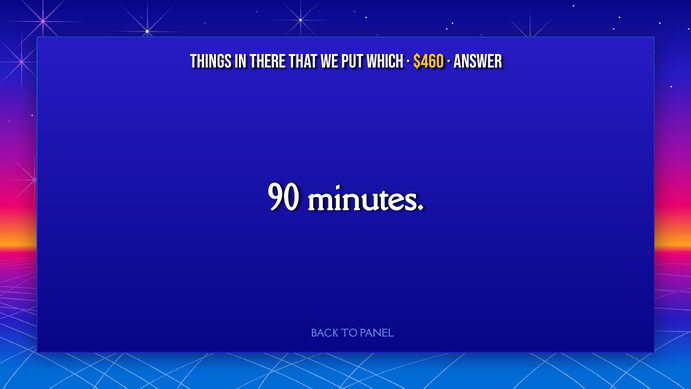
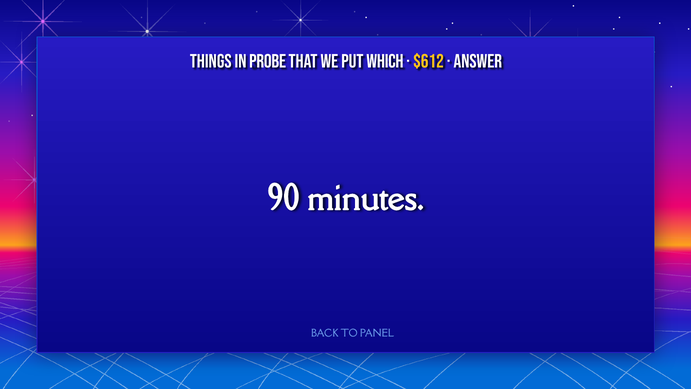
there: there -> probe
$460: $460 -> $612
